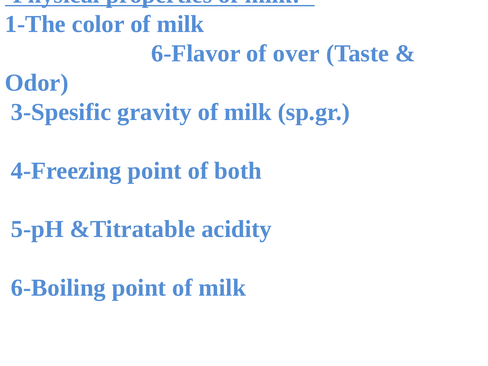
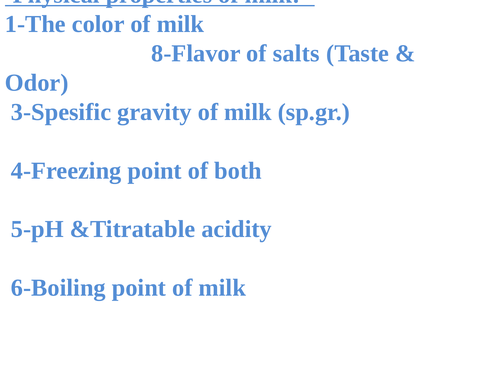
6-Flavor: 6-Flavor -> 8-Flavor
over: over -> salts
